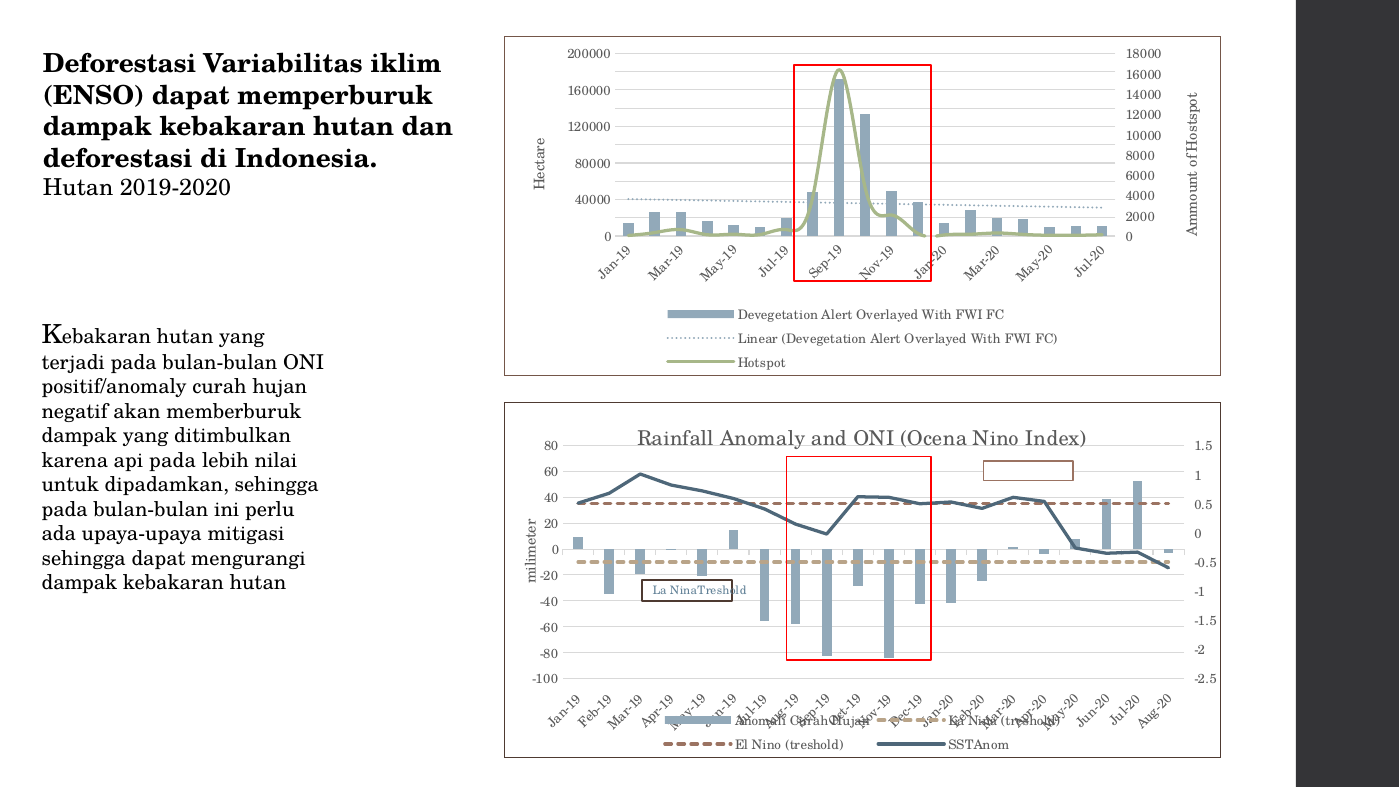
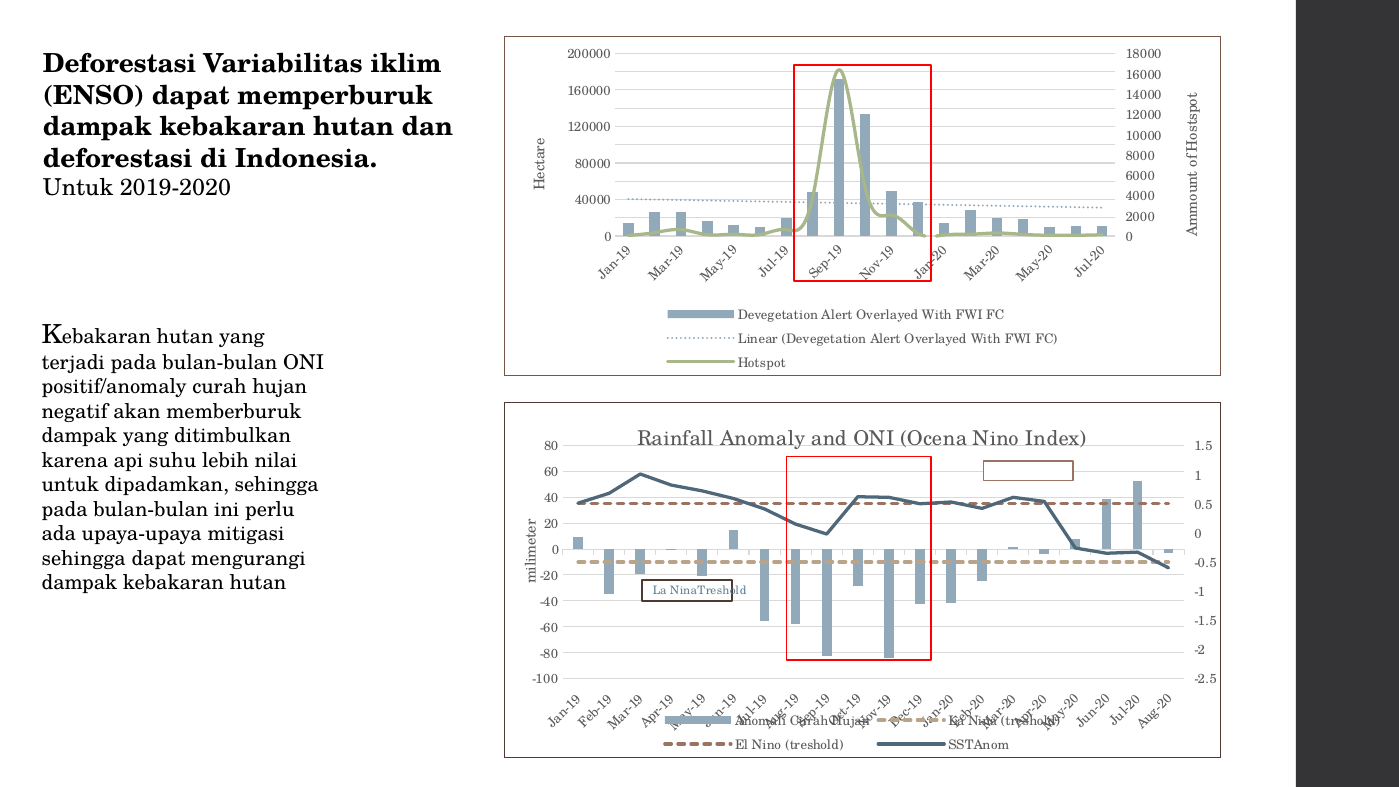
Hutan at (78, 188): Hutan -> Untuk
api pada: pada -> suhu
